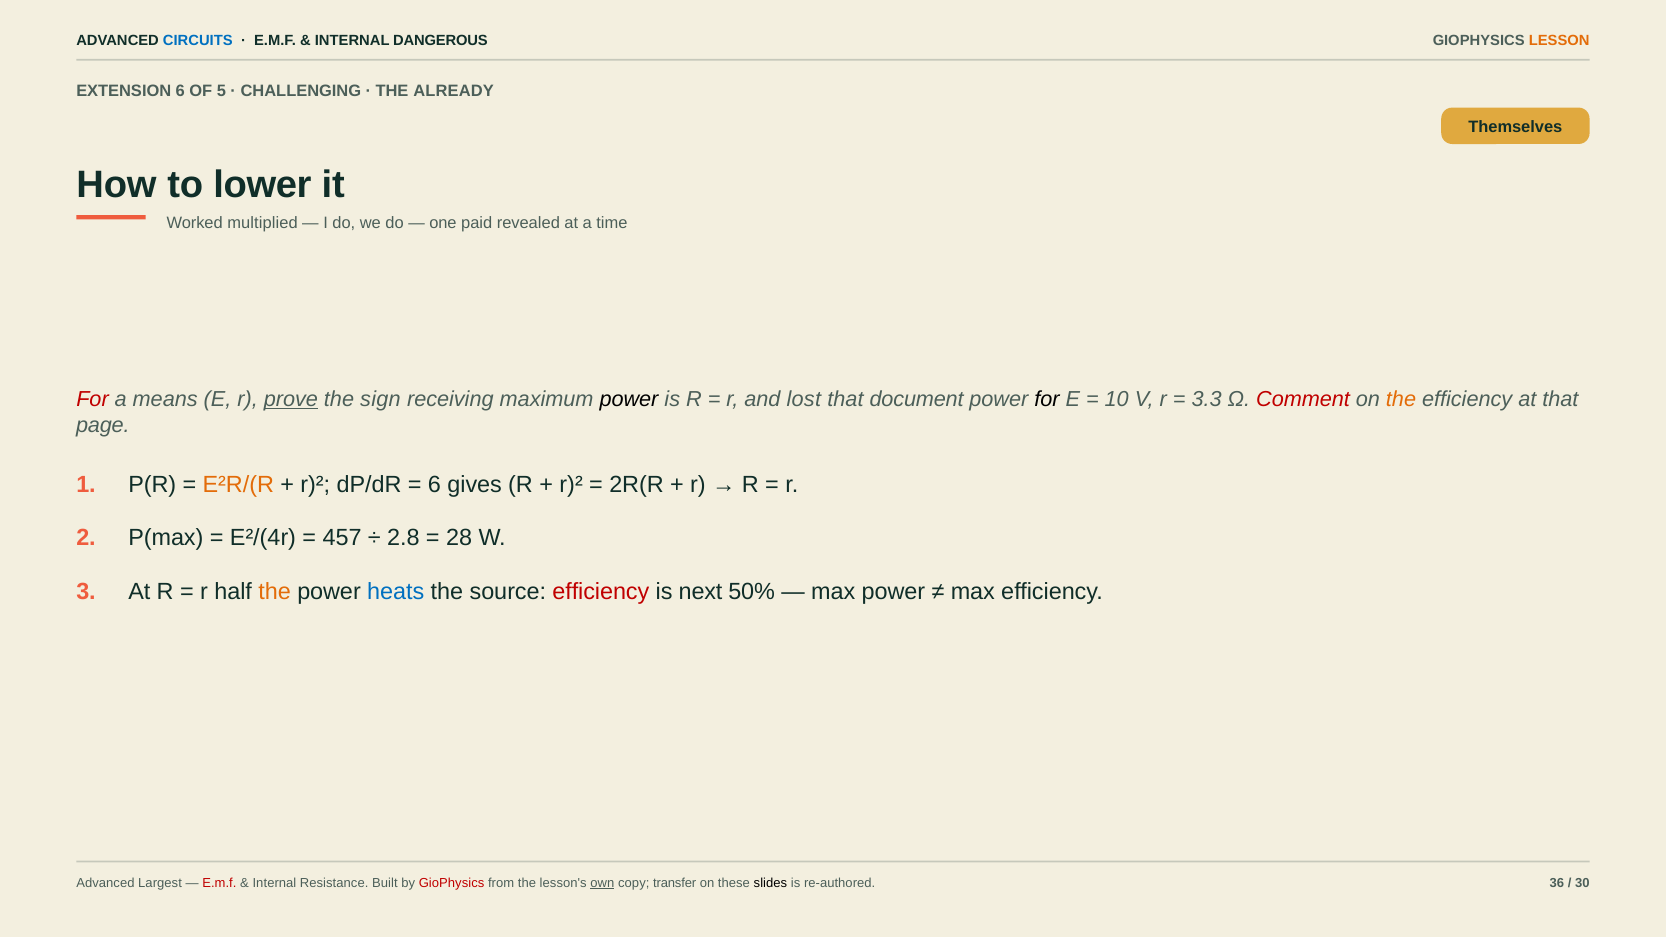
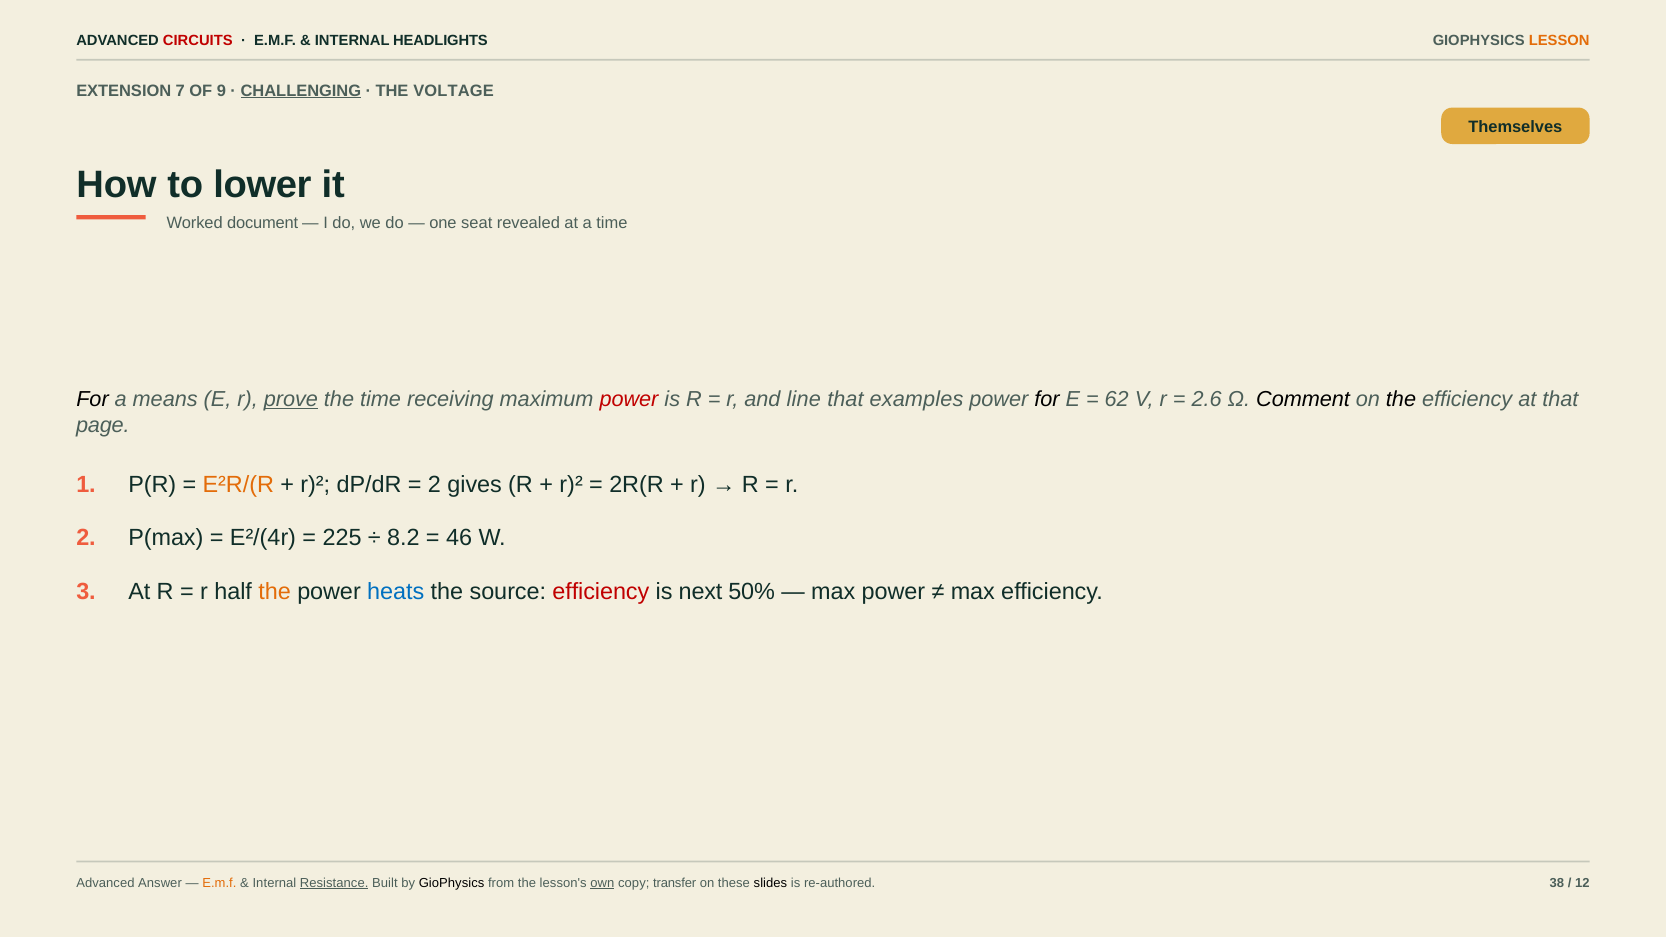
CIRCUITS colour: blue -> red
DANGEROUS: DANGEROUS -> HEADLIGHTS
EXTENSION 6: 6 -> 7
5: 5 -> 9
CHALLENGING underline: none -> present
ALREADY: ALREADY -> VOLTAGE
multiplied: multiplied -> document
paid: paid -> seat
For at (93, 399) colour: red -> black
the sign: sign -> time
power at (629, 399) colour: black -> red
lost: lost -> line
document: document -> examples
10: 10 -> 62
3.3: 3.3 -> 2.6
Comment colour: red -> black
the at (1401, 399) colour: orange -> black
6 at (434, 484): 6 -> 2
457: 457 -> 225
2.8: 2.8 -> 8.2
28: 28 -> 46
Largest: Largest -> Answer
E.m.f at (219, 883) colour: red -> orange
Resistance underline: none -> present
GioPhysics at (452, 883) colour: red -> black
36: 36 -> 38
30: 30 -> 12
